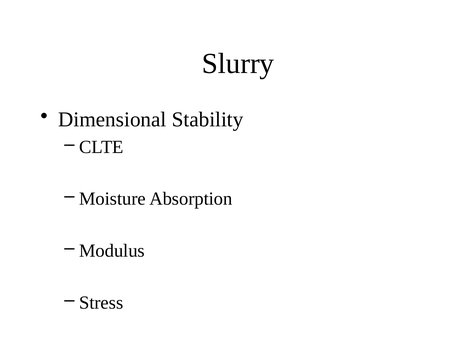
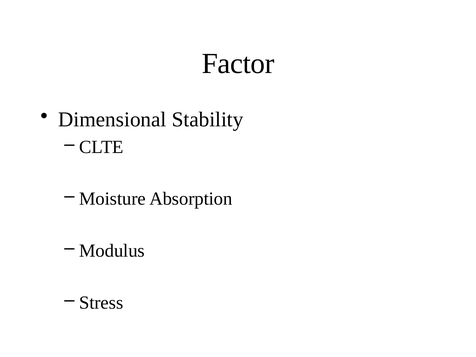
Slurry: Slurry -> Factor
